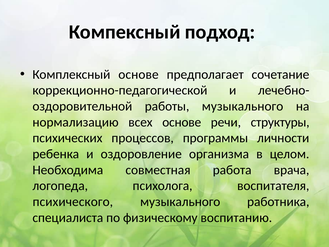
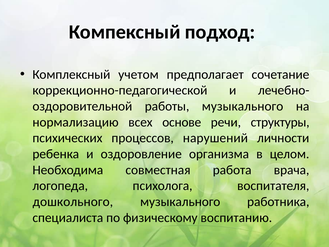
Комплексный основе: основе -> учетом
программы: программы -> нарушений
психического: психического -> дошкольного
